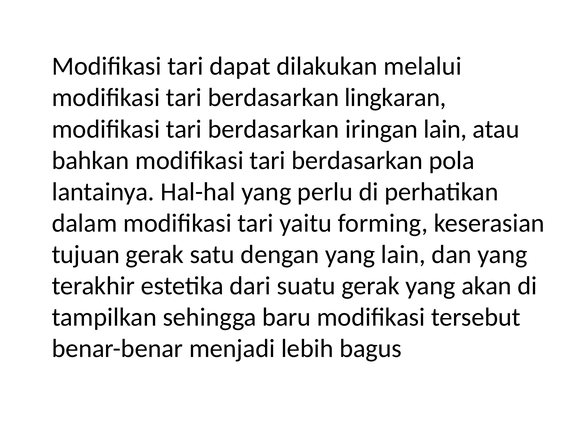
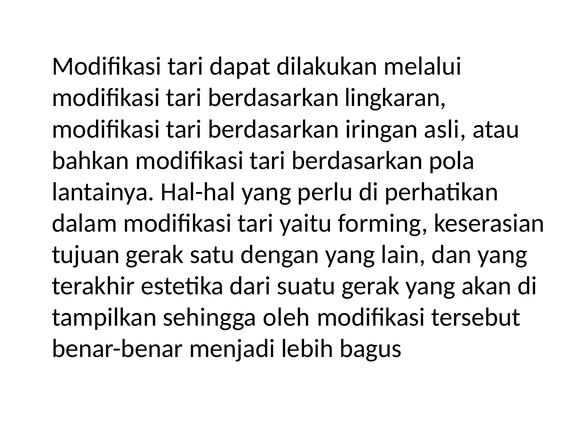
iringan lain: lain -> asli
baru: baru -> oleh
